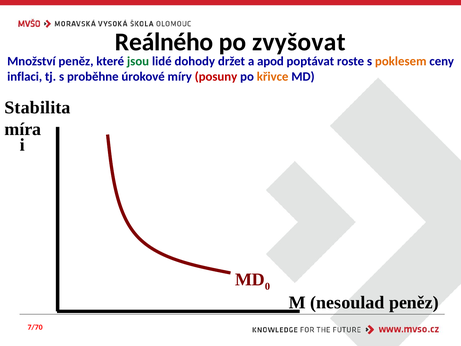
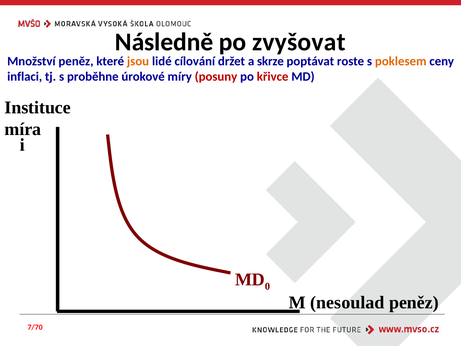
Reálného: Reálného -> Následně
jsou colour: green -> orange
dohody: dohody -> cílování
apod: apod -> skrze
křivce colour: orange -> red
Stabilita: Stabilita -> Instituce
